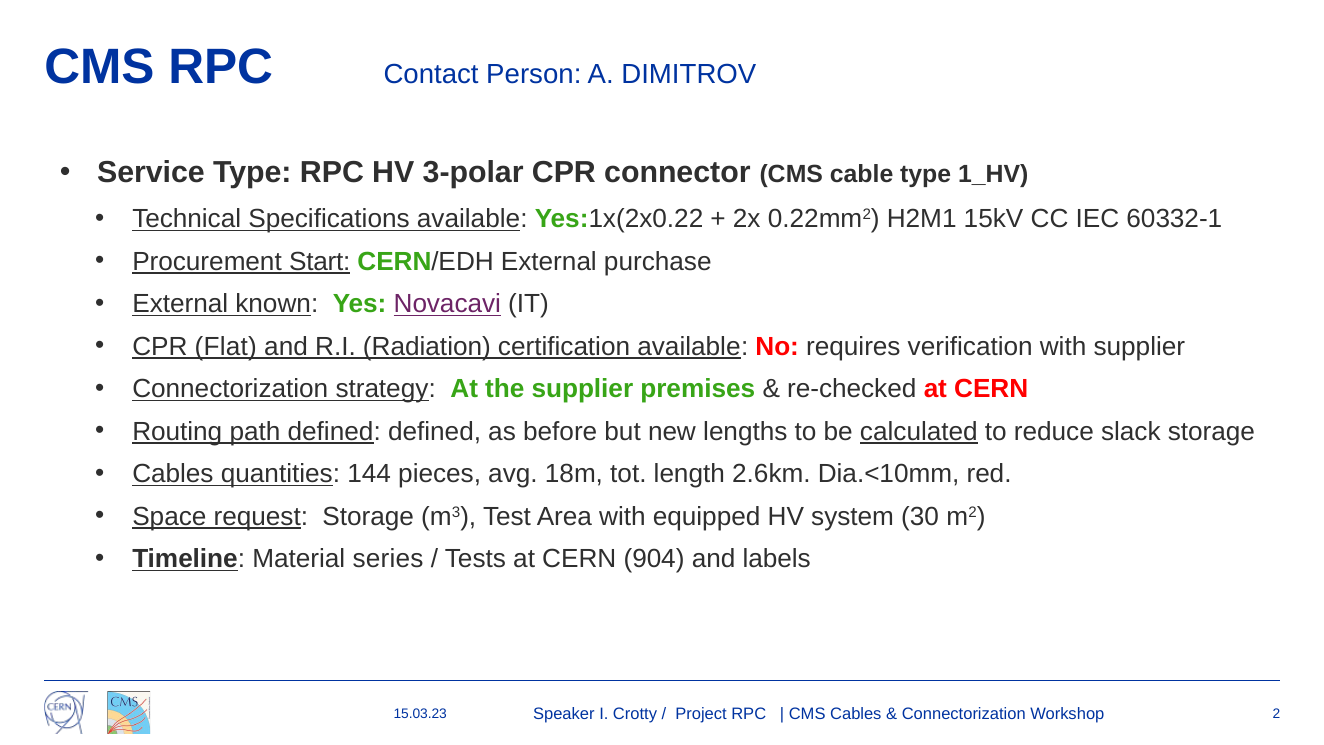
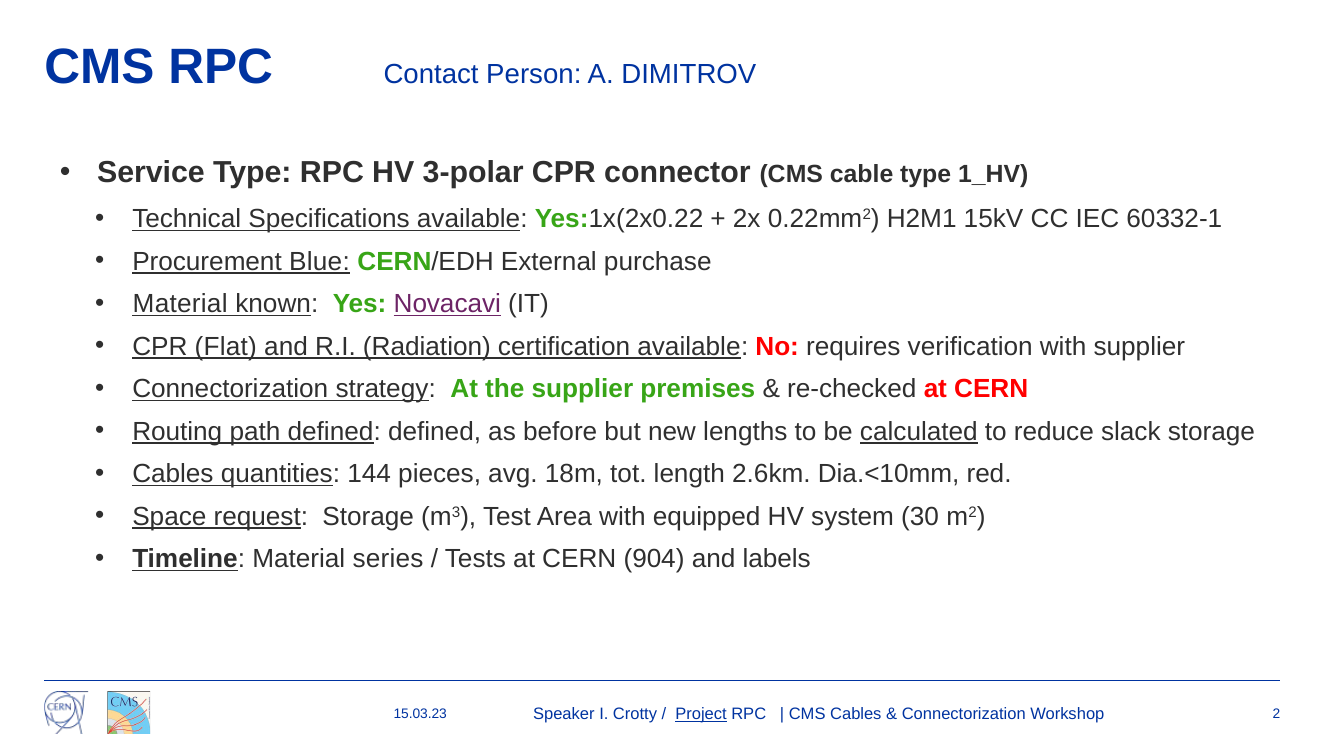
Start: Start -> Blue
External at (180, 304): External -> Material
Project underline: none -> present
